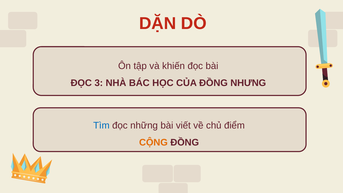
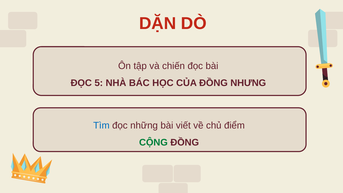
khiến: khiến -> chiến
3: 3 -> 5
CỘNG colour: orange -> green
